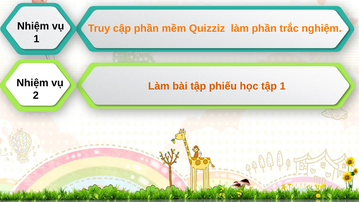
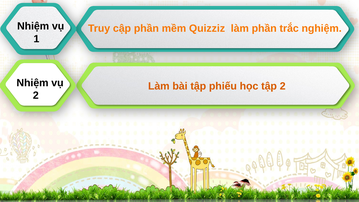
tập 1: 1 -> 2
